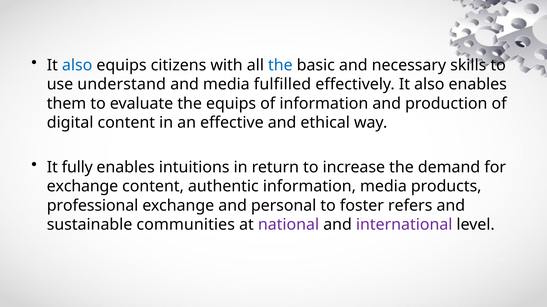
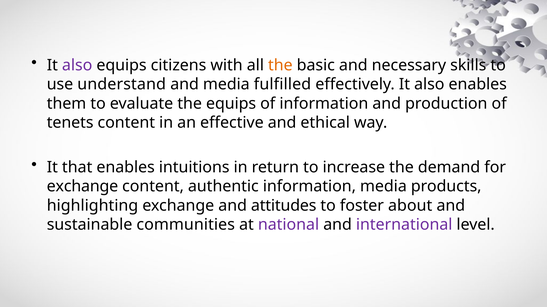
also at (77, 65) colour: blue -> purple
the at (280, 65) colour: blue -> orange
digital: digital -> tenets
fully: fully -> that
professional: professional -> highlighting
personal: personal -> attitudes
refers: refers -> about
